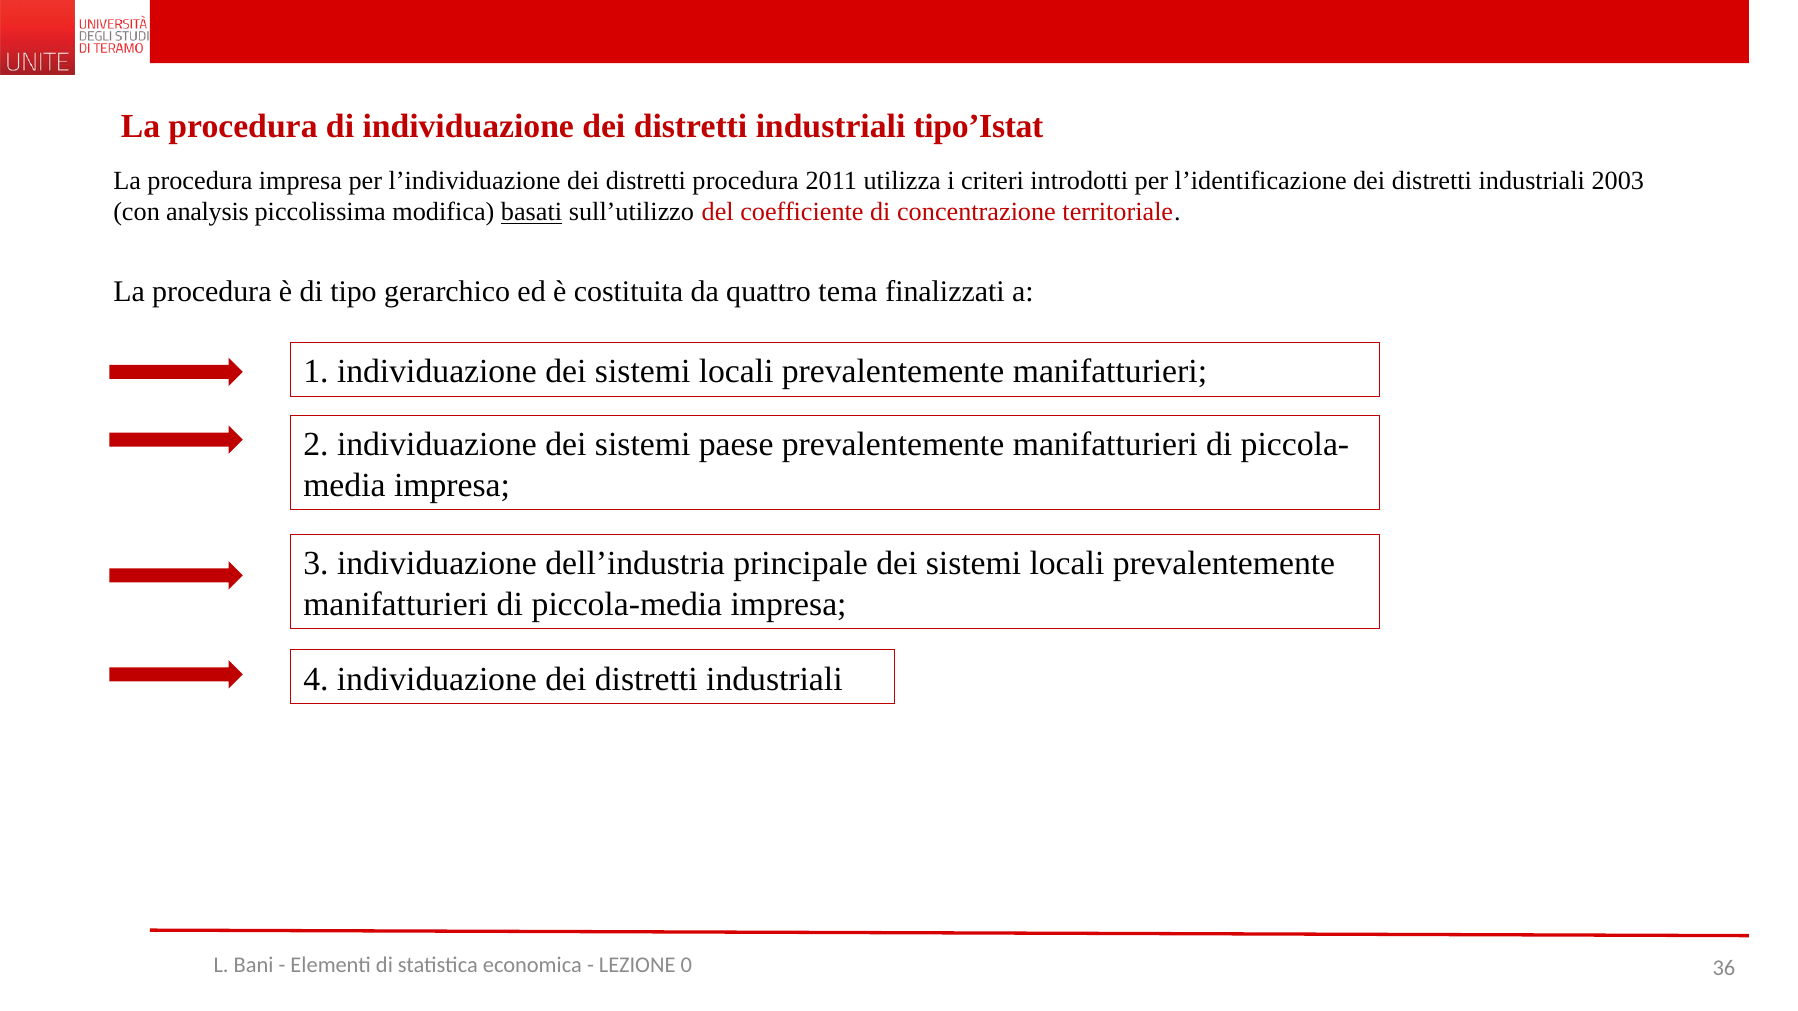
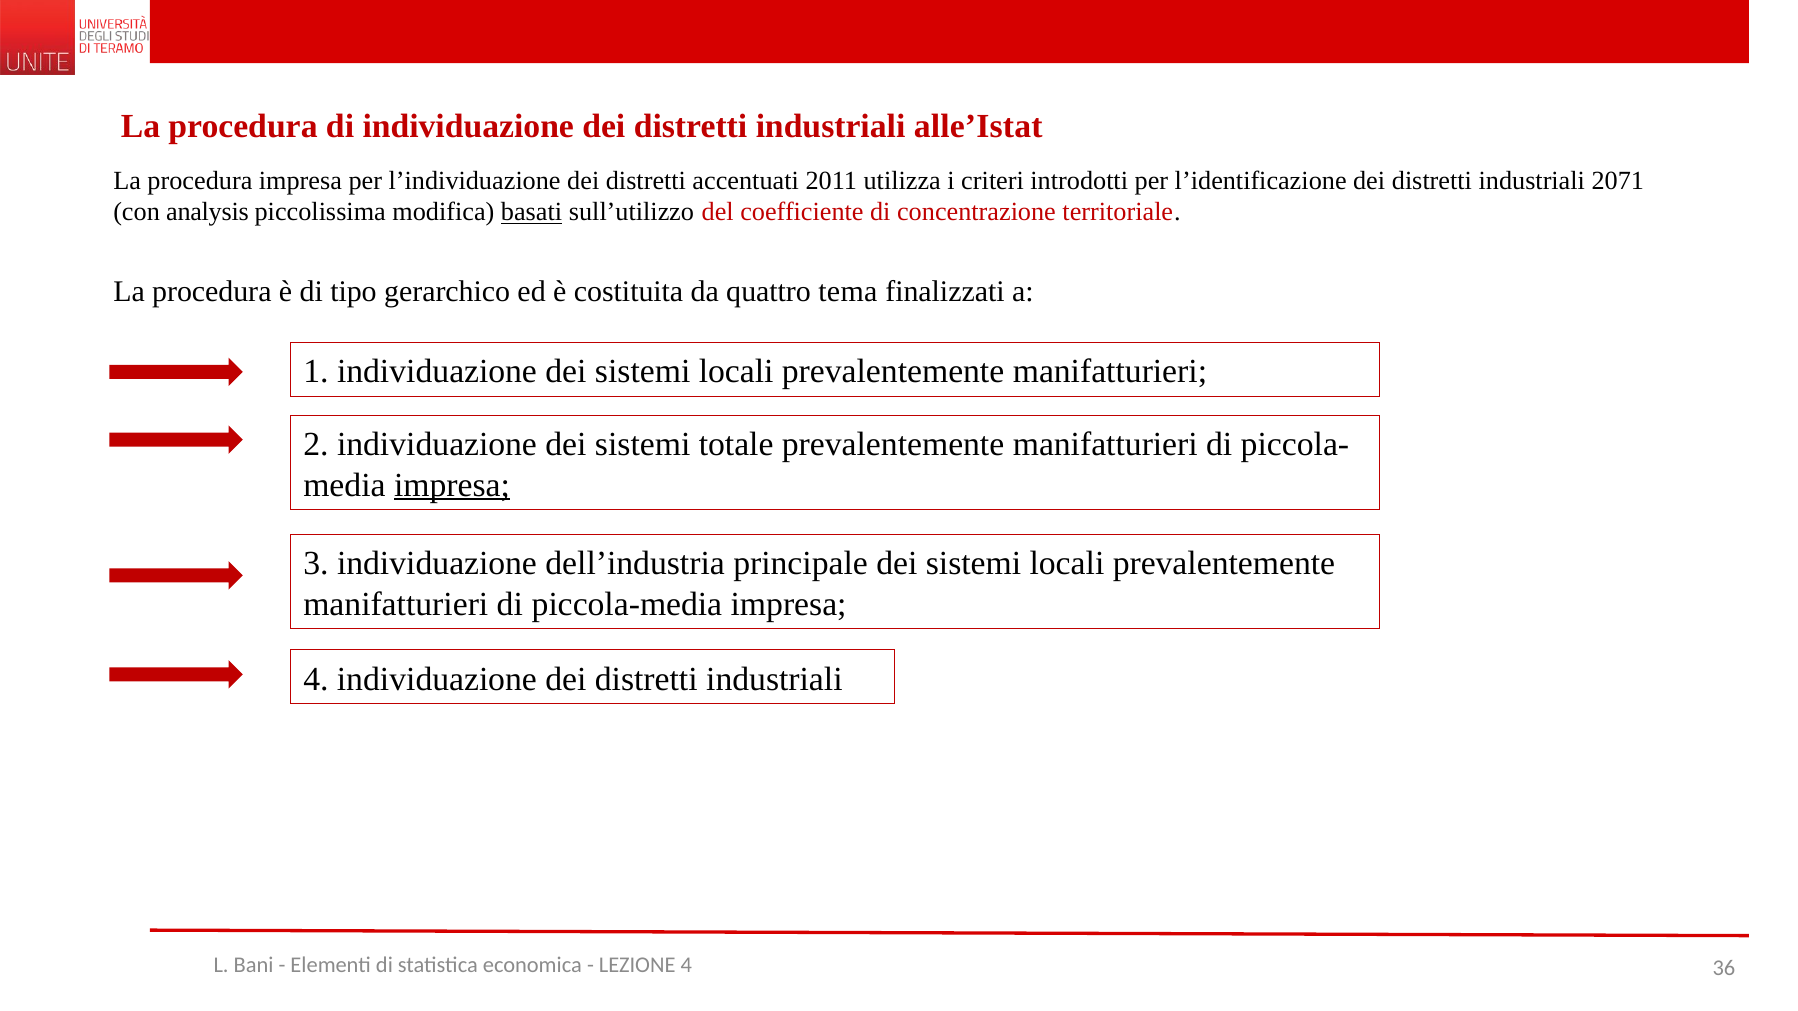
tipo’Istat: tipo’Istat -> alle’Istat
distretti procedura: procedura -> accentuati
2003: 2003 -> 2071
paese: paese -> totale
impresa at (452, 485) underline: none -> present
LEZIONE 0: 0 -> 4
